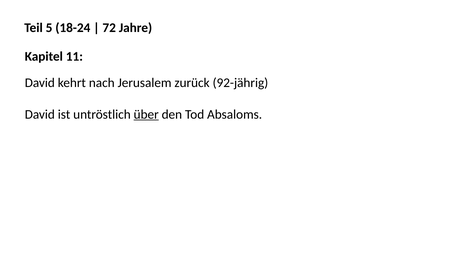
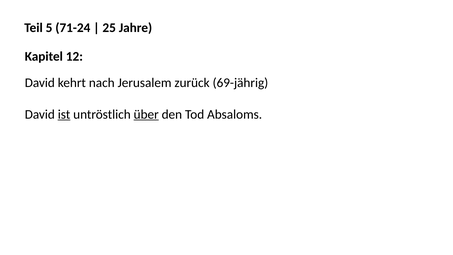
18-24: 18-24 -> 71-24
72: 72 -> 25
11: 11 -> 12
92-jährig: 92-jährig -> 69-jährig
ist underline: none -> present
